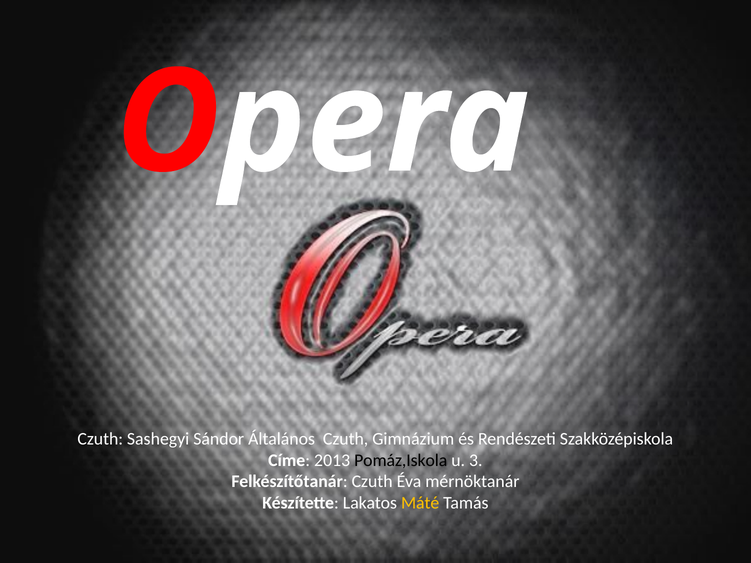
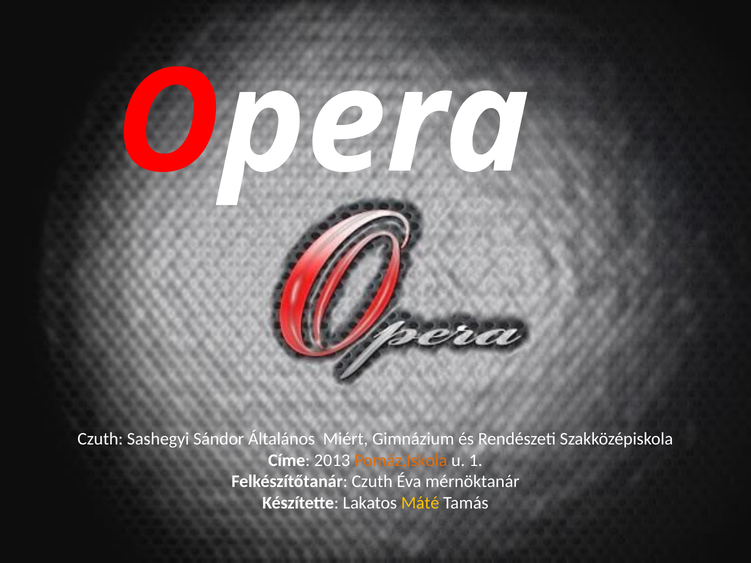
Általános Czuth: Czuth -> Miért
Pomáz,Iskola colour: black -> orange
3: 3 -> 1
